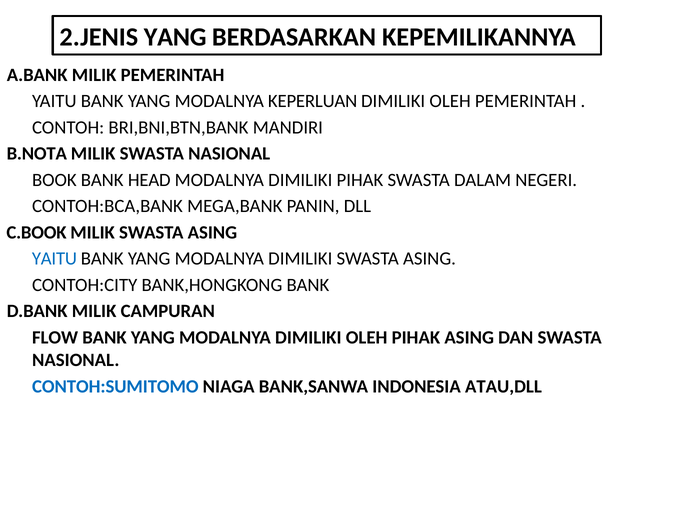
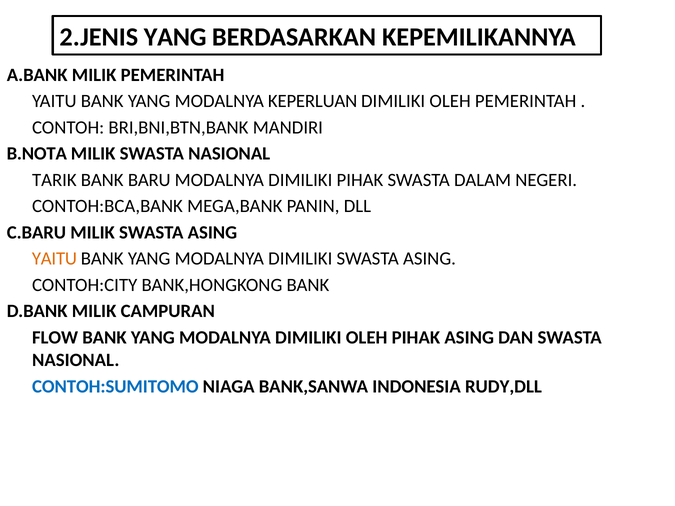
BOOK: BOOK -> TARIK
HEAD: HEAD -> BARU
C.BOOK: C.BOOK -> C.BARU
YAITU at (54, 259) colour: blue -> orange
ATAU,DLL: ATAU,DLL -> RUDY,DLL
